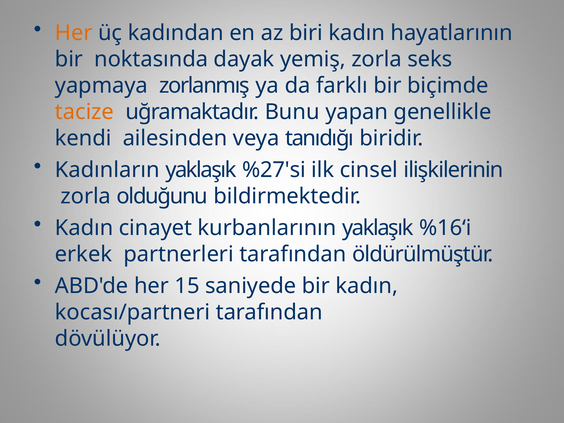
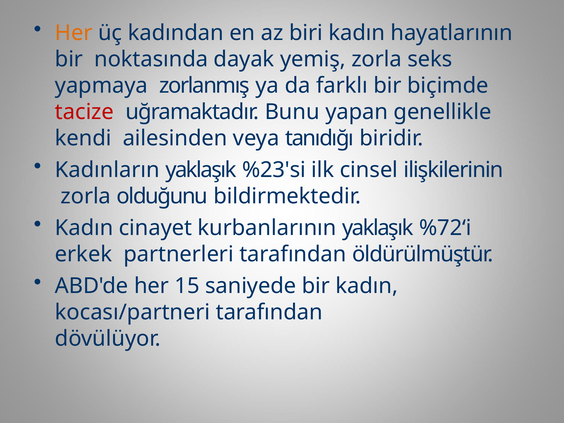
tacize colour: orange -> red
%27'si: %27'si -> %23'si
%16‘i: %16‘i -> %72‘i
